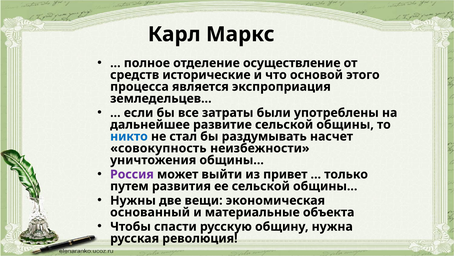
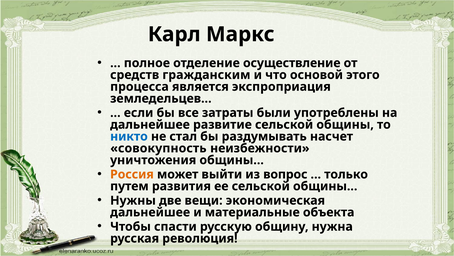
исторические: исторические -> гражданским
Россия colour: purple -> orange
привет: привет -> вопрос
основанный at (150, 212): основанный -> дальнейшее
